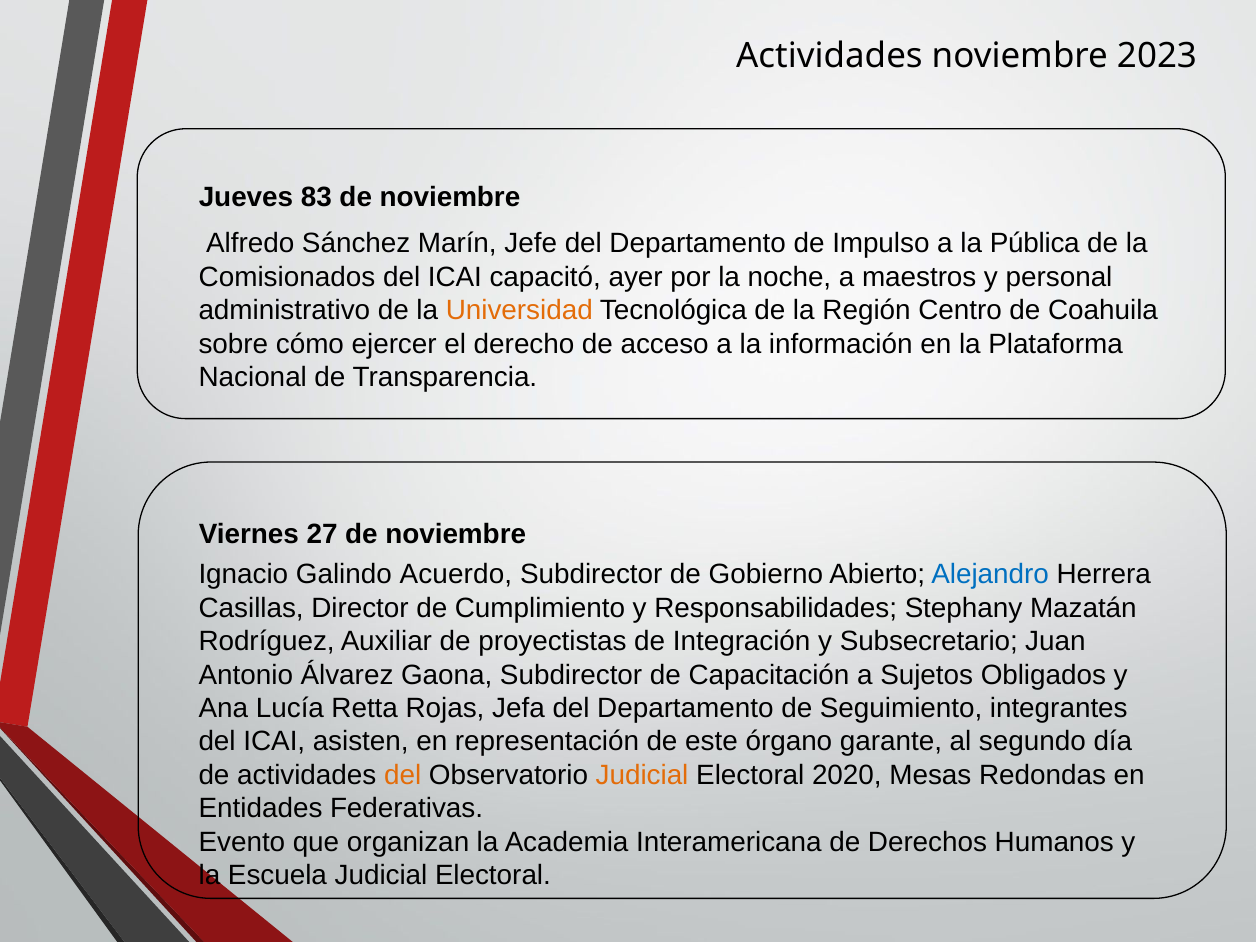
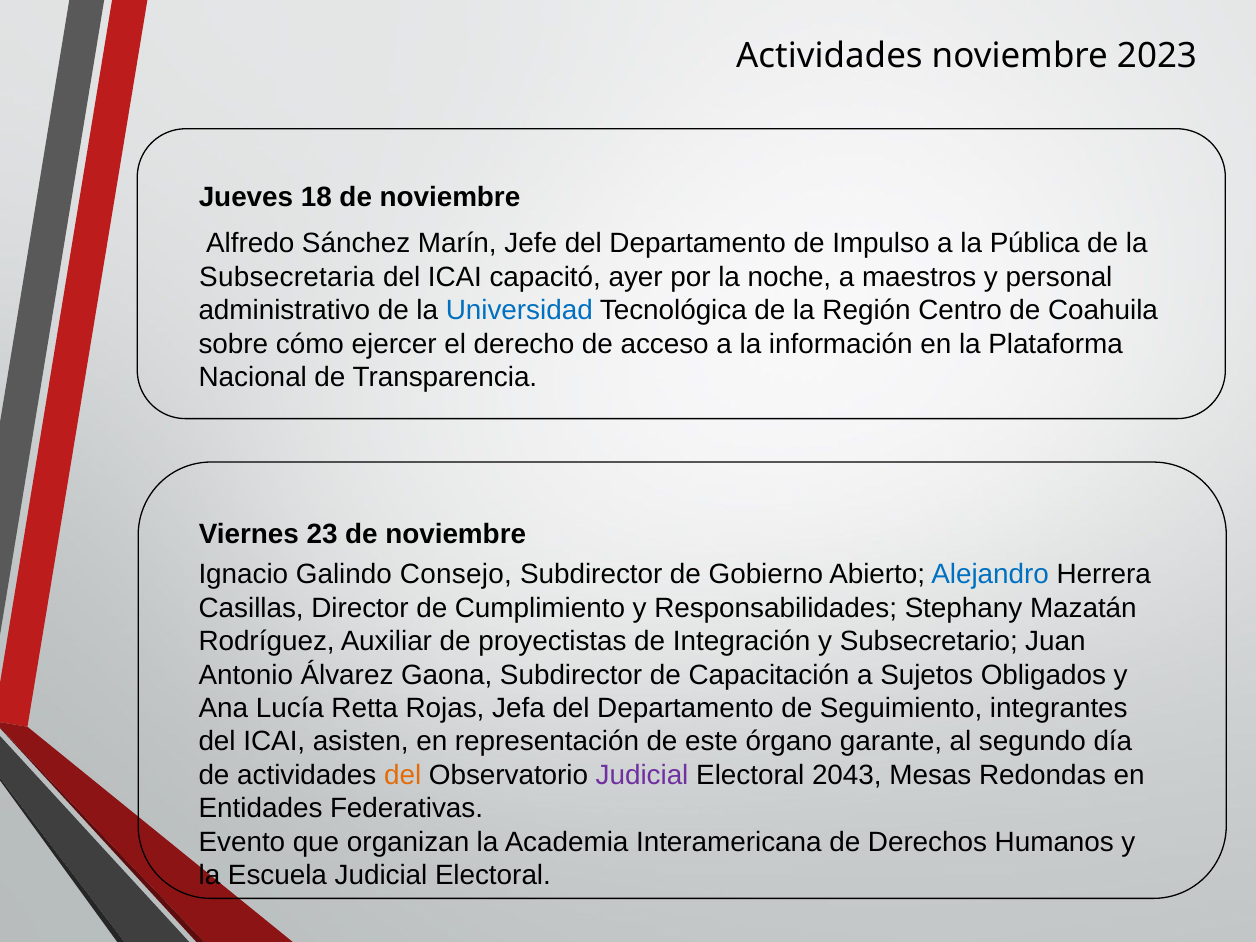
83: 83 -> 18
Comisionados: Comisionados -> Subsecretaria
Universidad colour: orange -> blue
27: 27 -> 23
Acuerdo: Acuerdo -> Consejo
Judicial at (642, 775) colour: orange -> purple
2020: 2020 -> 2043
